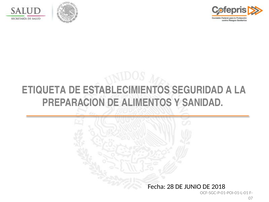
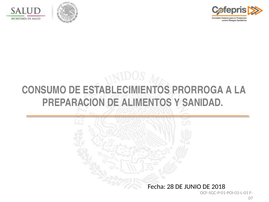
ETIQUETA: ETIQUETA -> CONSUMO
SEGURIDAD: SEGURIDAD -> PRORROGA
